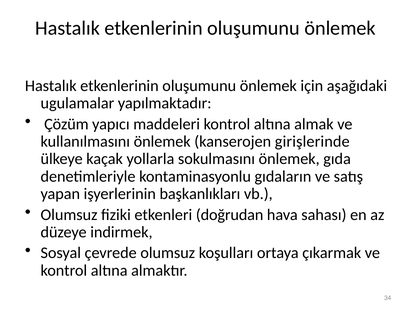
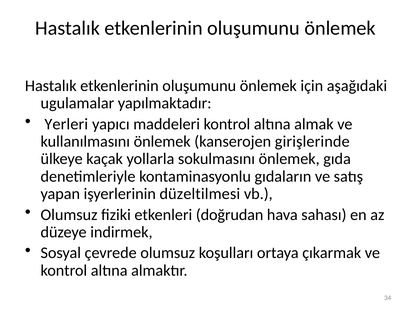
Çözüm: Çözüm -> Yerleri
başkanlıkları: başkanlıkları -> düzeltilmesi
